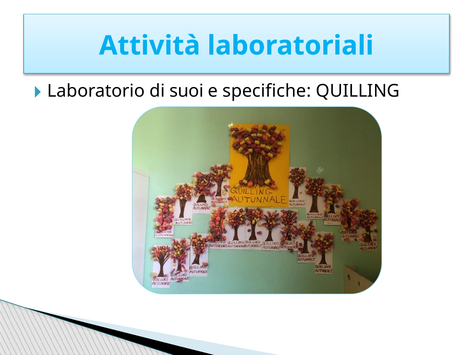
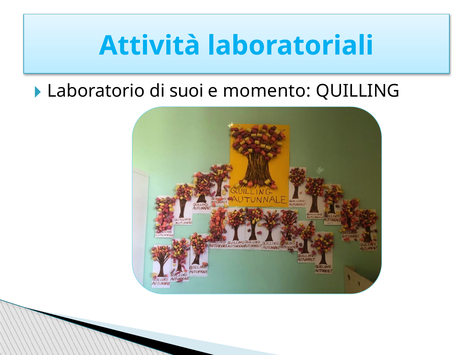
specifiche: specifiche -> momento
